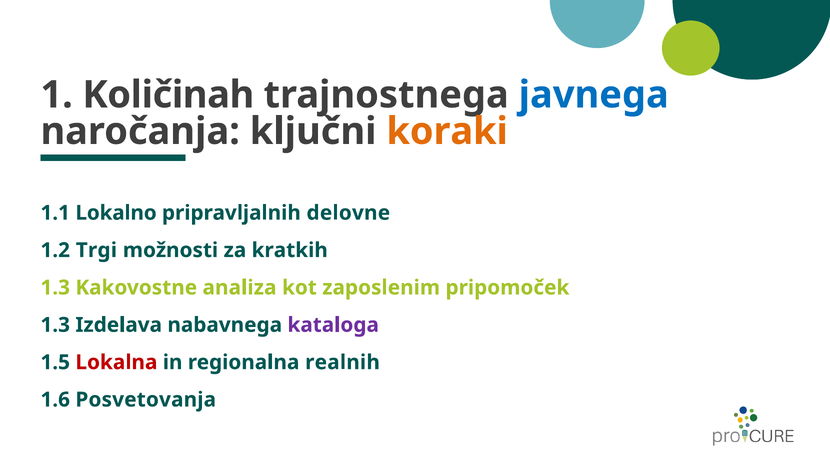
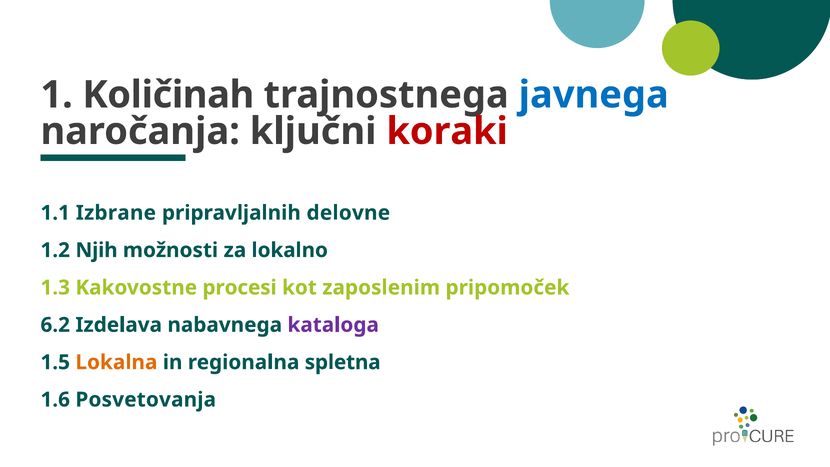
koraki colour: orange -> red
Lokalno: Lokalno -> Izbrane
Trgi: Trgi -> Njih
kratkih: kratkih -> lokalno
analiza: analiza -> procesi
1.3 at (55, 325): 1.3 -> 6.2
Lokalna colour: red -> orange
realnih: realnih -> spletna
